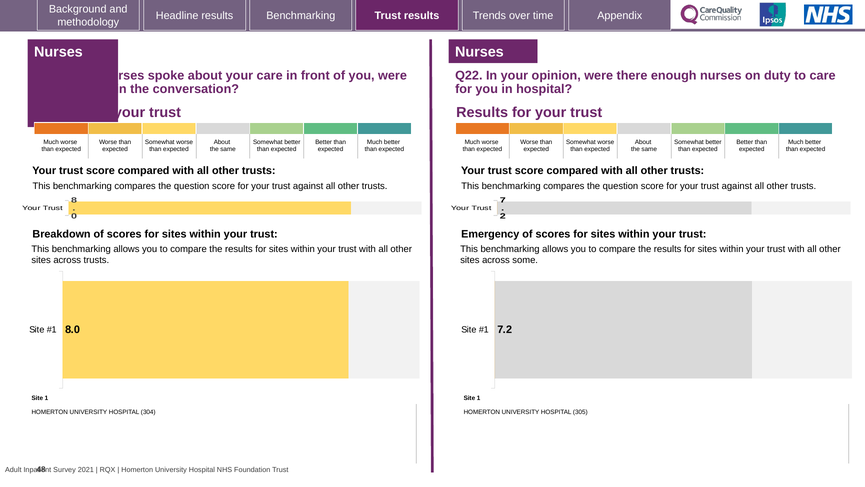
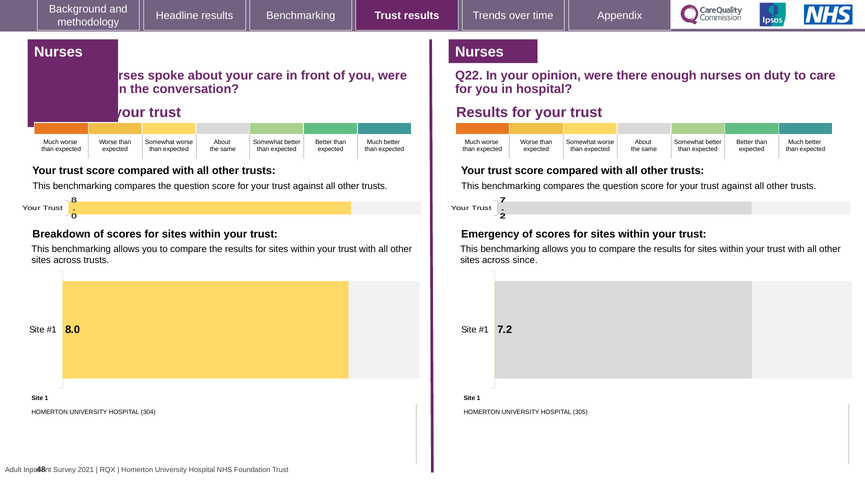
some: some -> since
